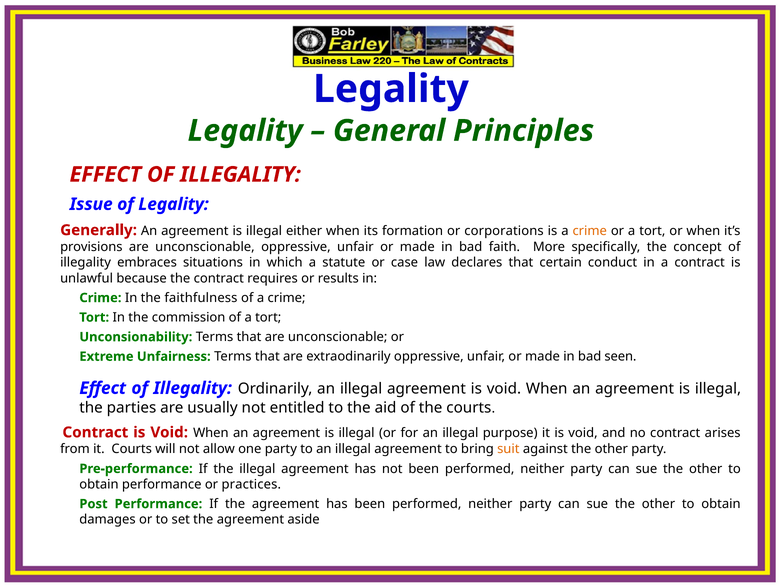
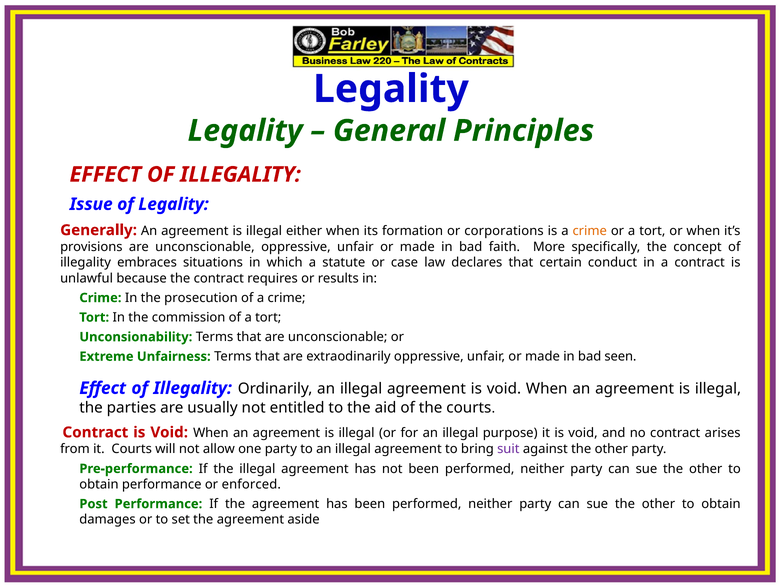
faithfulness: faithfulness -> prosecution
suit colour: orange -> purple
practices: practices -> enforced
